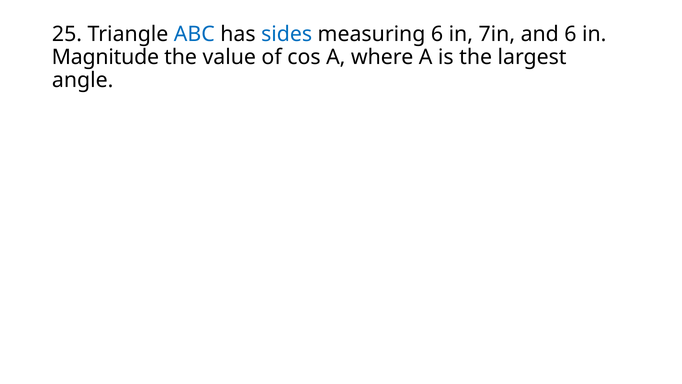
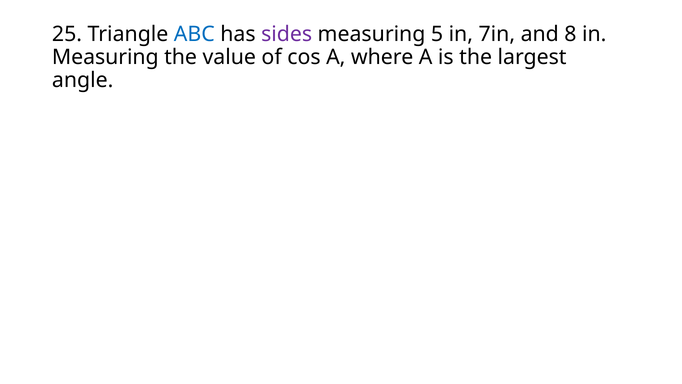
sides colour: blue -> purple
measuring 6: 6 -> 5
and 6: 6 -> 8
Magnitude at (105, 57): Magnitude -> Measuring
